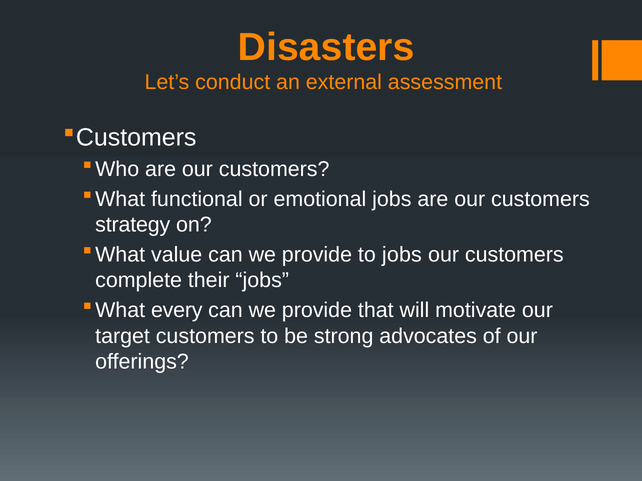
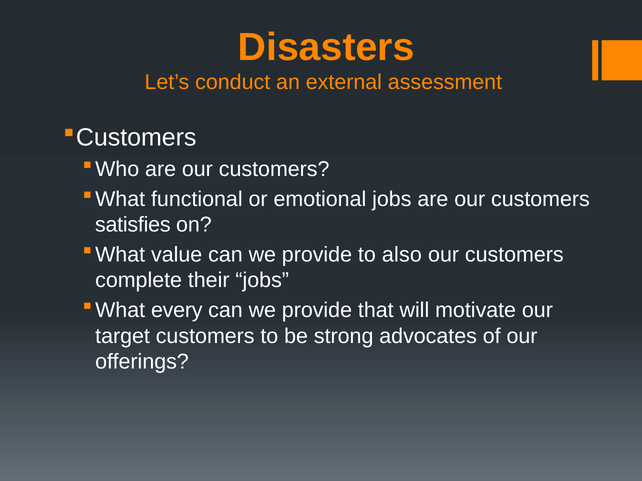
strategy: strategy -> satisfies
to jobs: jobs -> also
